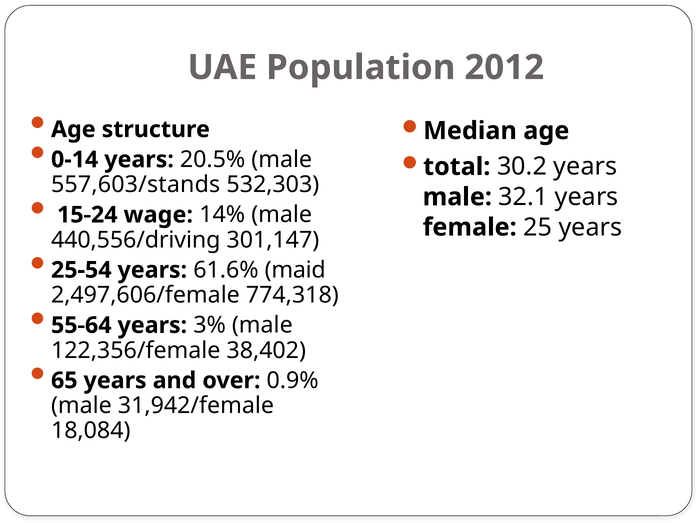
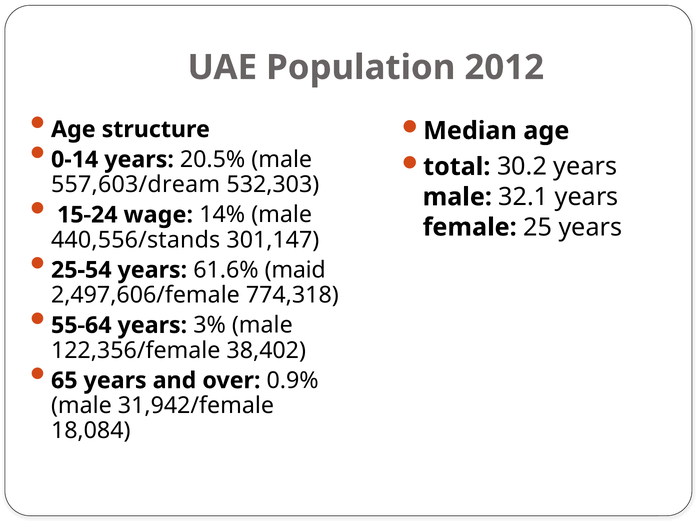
557,603/stands: 557,603/stands -> 557,603/dream
440,556/driving: 440,556/driving -> 440,556/stands
